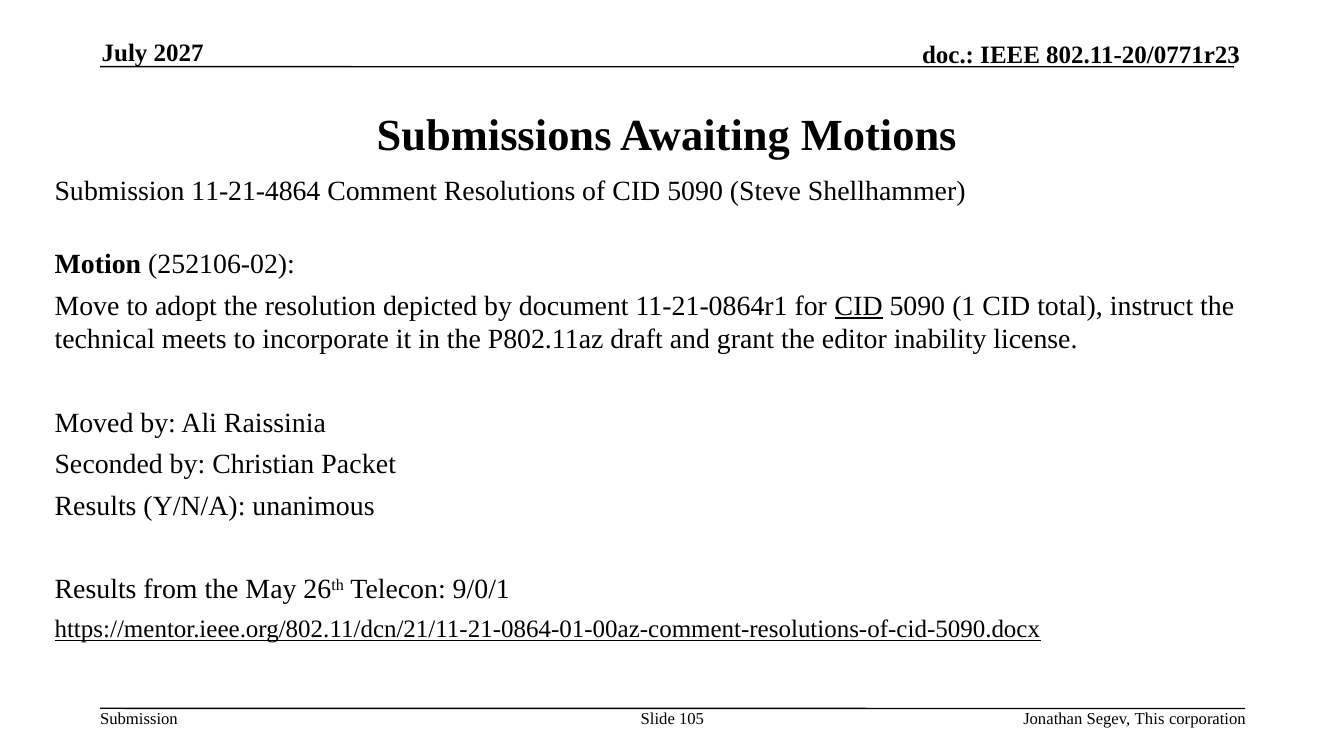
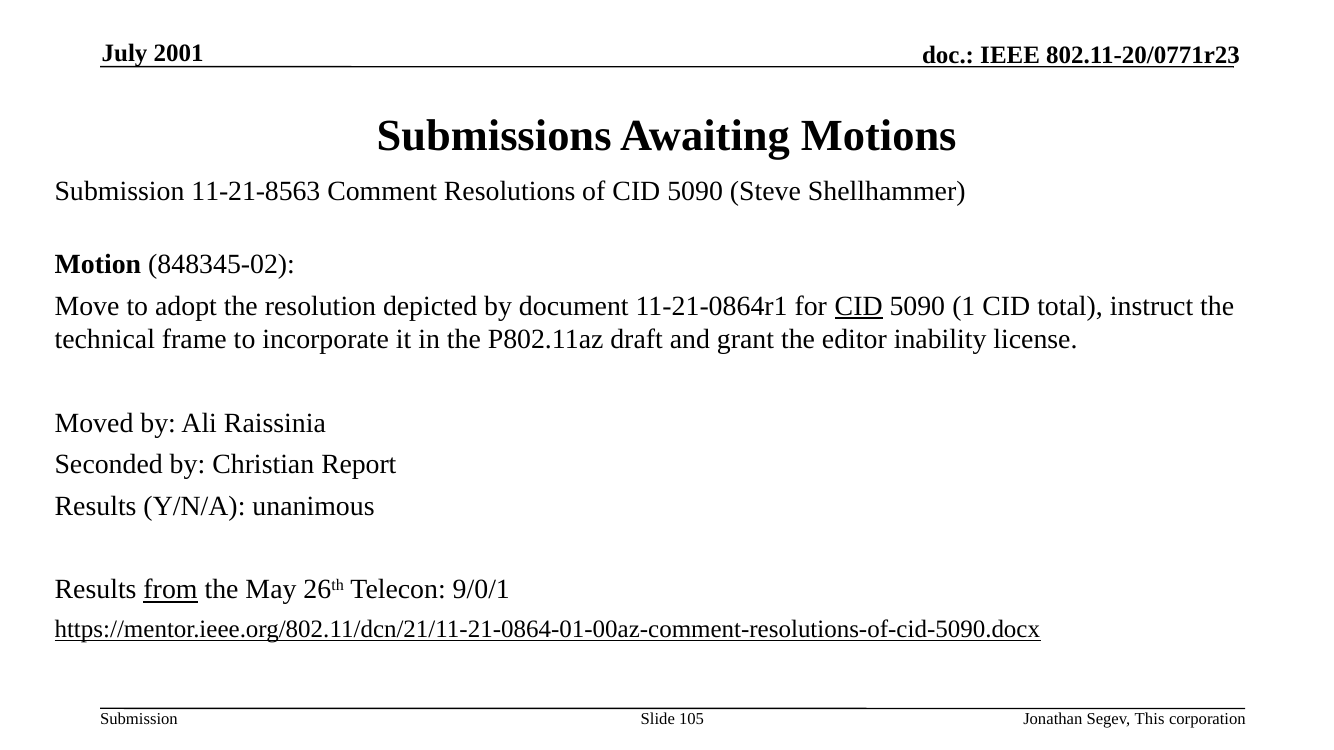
2027: 2027 -> 2001
11-21-4864: 11-21-4864 -> 11-21-8563
252106-02: 252106-02 -> 848345-02
meets: meets -> frame
Packet: Packet -> Report
from underline: none -> present
